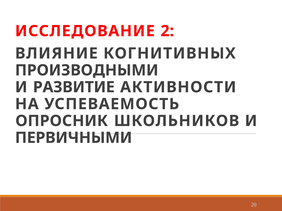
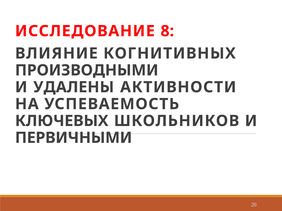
2: 2 -> 8
РАЗВИТИЕ: РАЗВИТИЕ -> УДАЛЕНЫ
ОПРОСНИК: ОПРОСНИК -> КЛЮЧЕВЫХ
